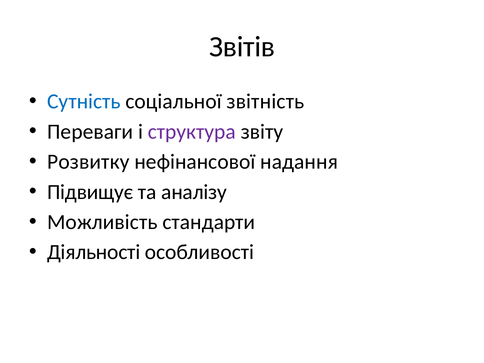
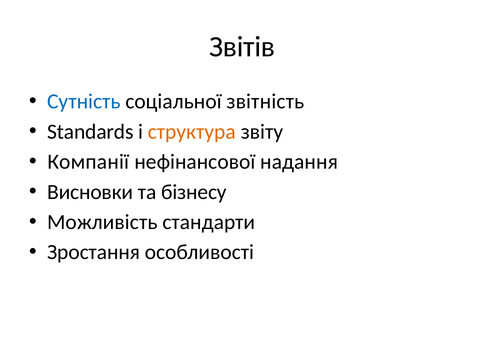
Переваги: Переваги -> Standards
структура colour: purple -> orange
Розвитку: Розвитку -> Компанії
Підвищує: Підвищує -> Висновки
аналізу: аналізу -> бізнесу
Діяльності: Діяльності -> Зростання
